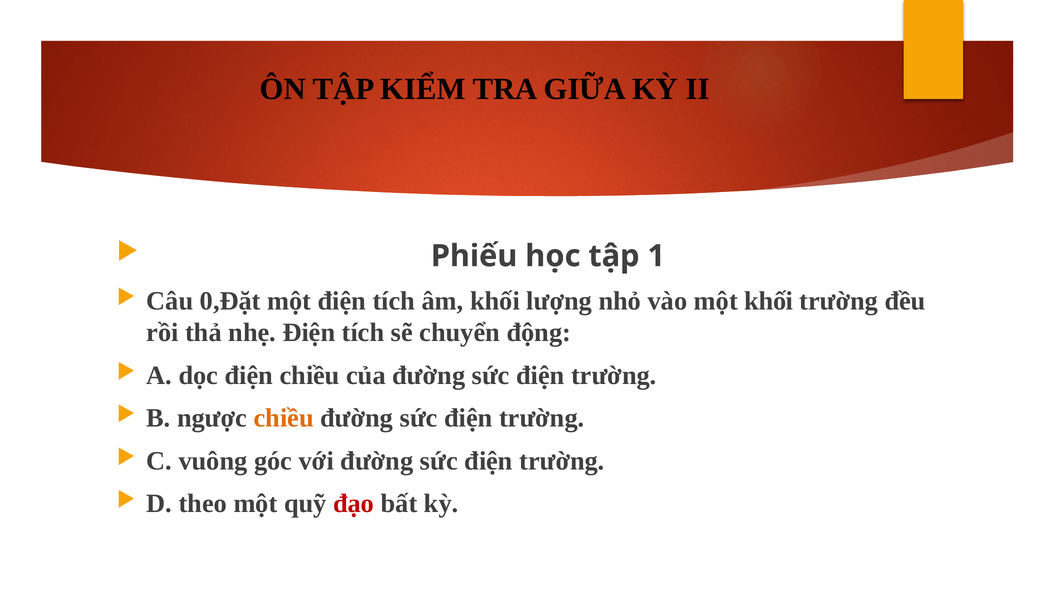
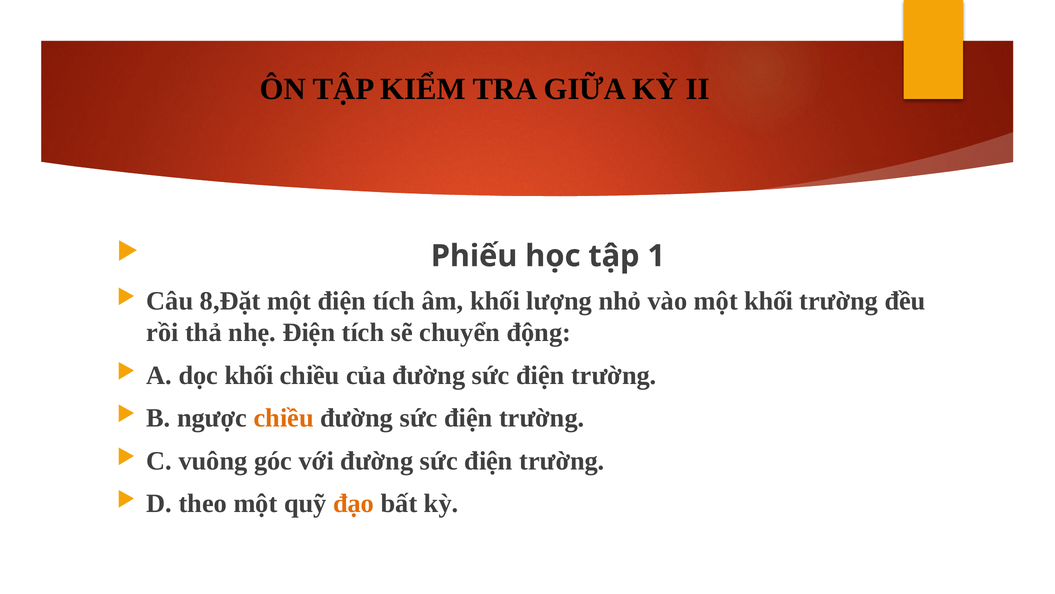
0,Đặt: 0,Đặt -> 8,Đặt
dọc điện: điện -> khối
đạo colour: red -> orange
